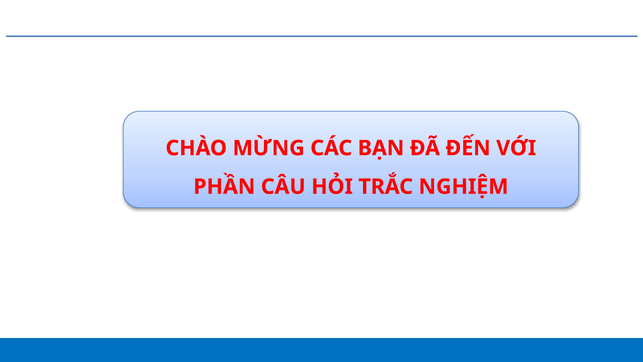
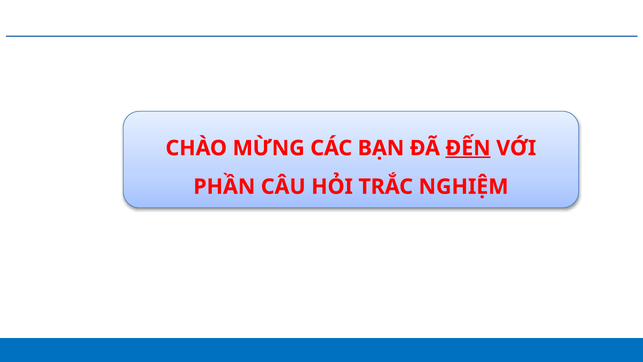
ĐẾN underline: none -> present
